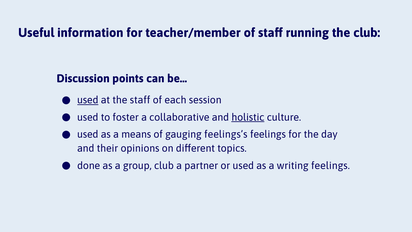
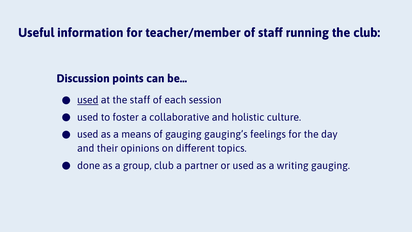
holistic underline: present -> none
feelings’s: feelings’s -> gauging’s
writing feelings: feelings -> gauging
